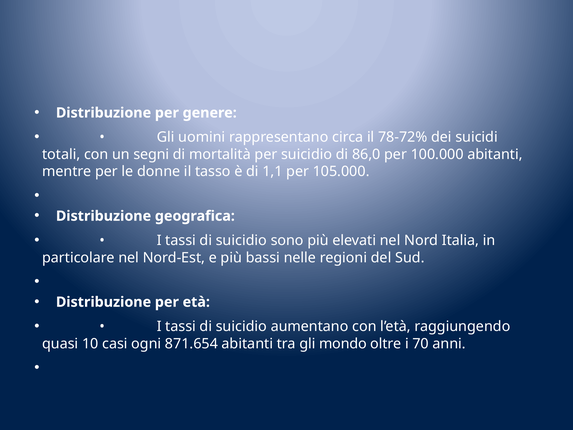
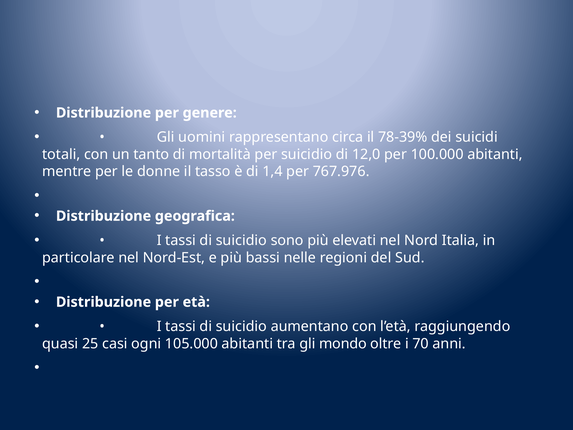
78-72%: 78-72% -> 78-39%
segni: segni -> tanto
86,0: 86,0 -> 12,0
1,1: 1,1 -> 1,4
105.000: 105.000 -> 767.976
10: 10 -> 25
871.654: 871.654 -> 105.000
